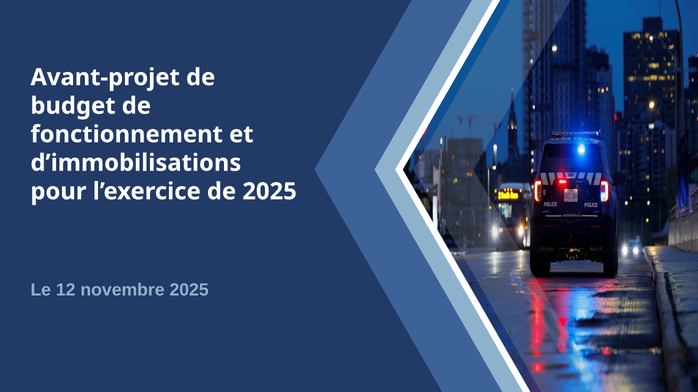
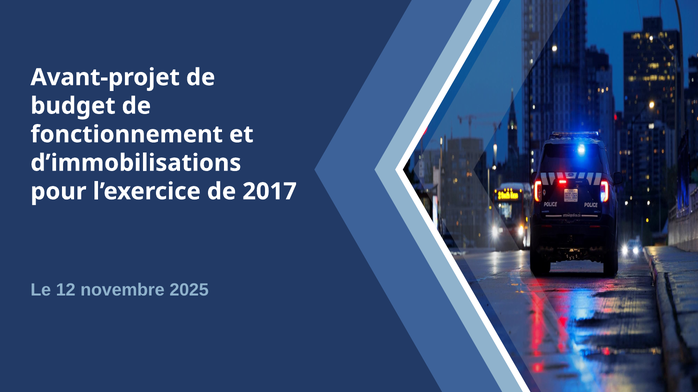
de 2025: 2025 -> 2017
